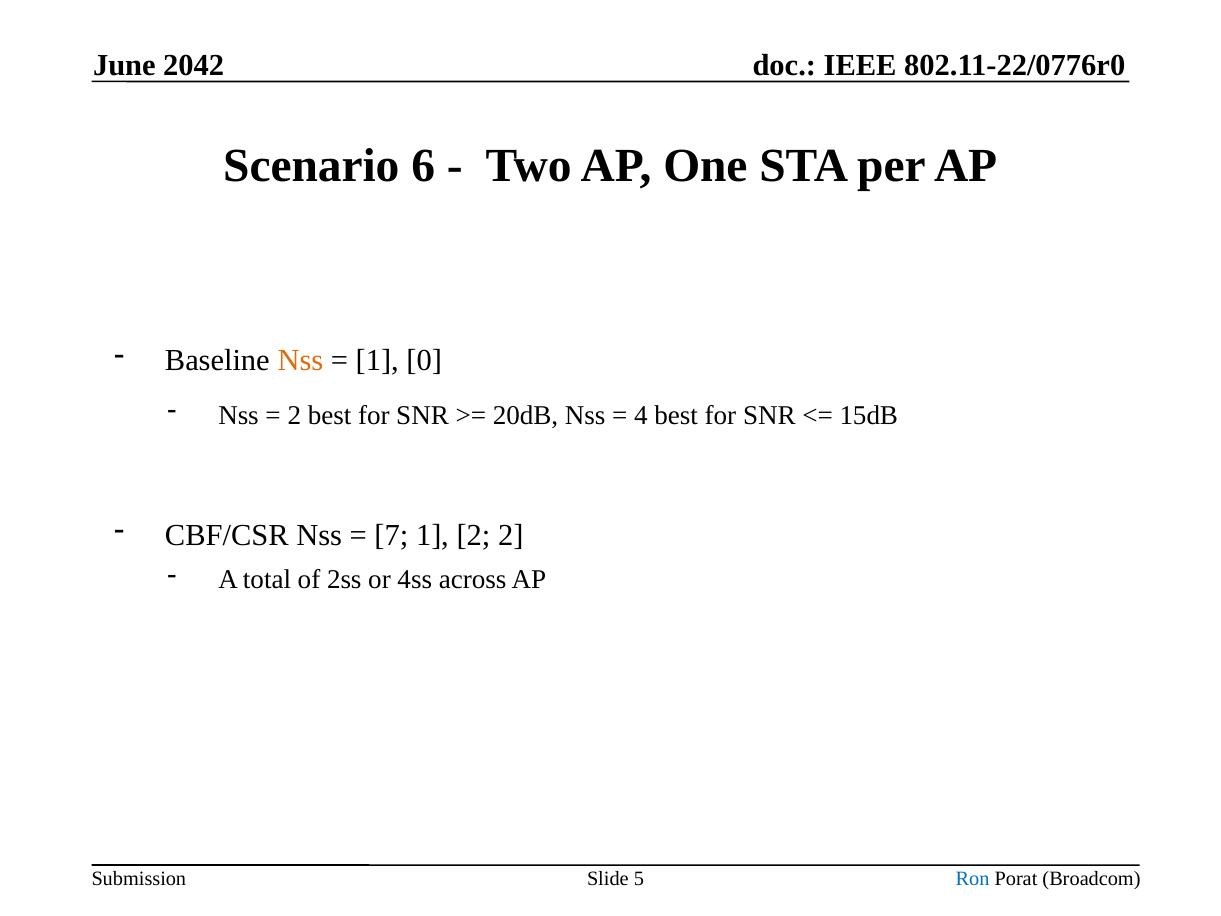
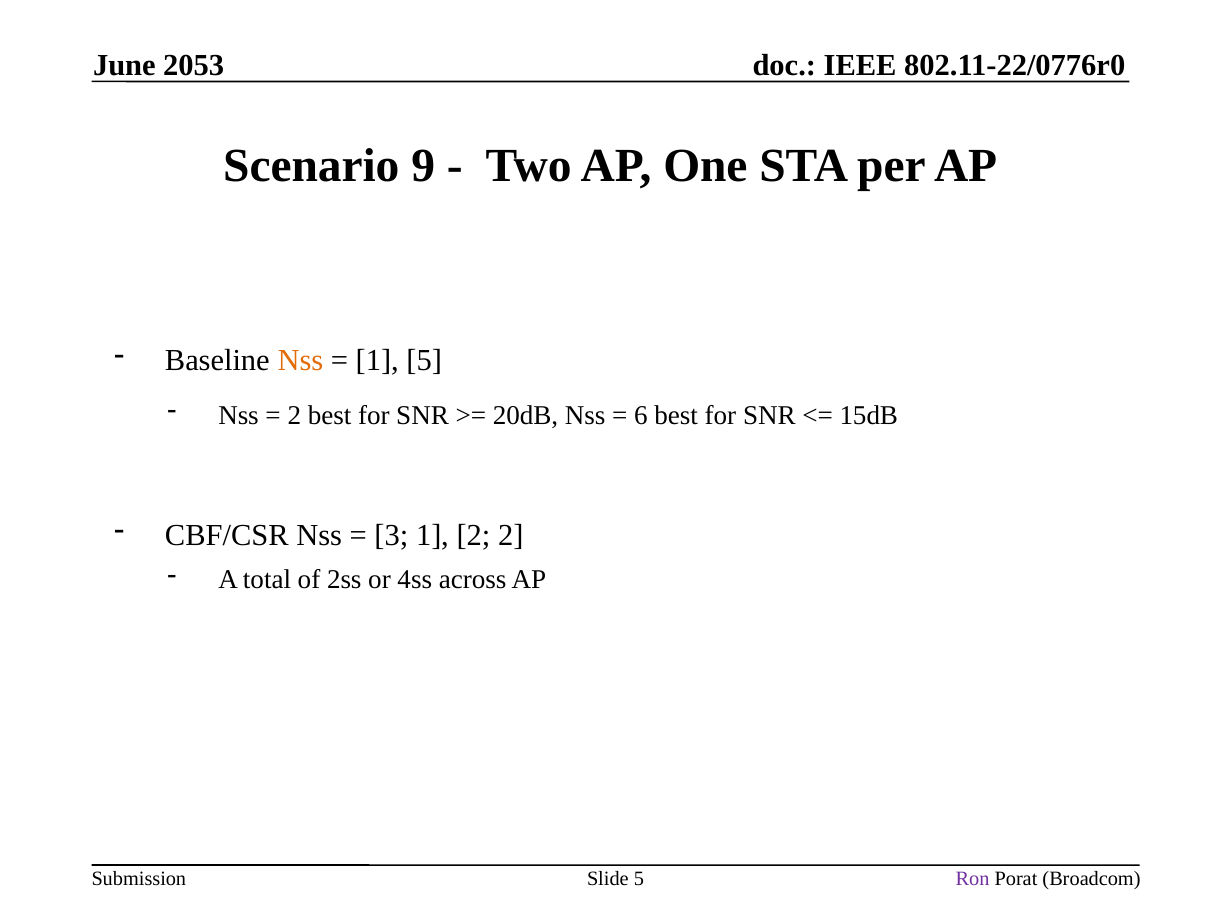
2042: 2042 -> 2053
6: 6 -> 9
1 0: 0 -> 5
4: 4 -> 6
7: 7 -> 3
Ron colour: blue -> purple
